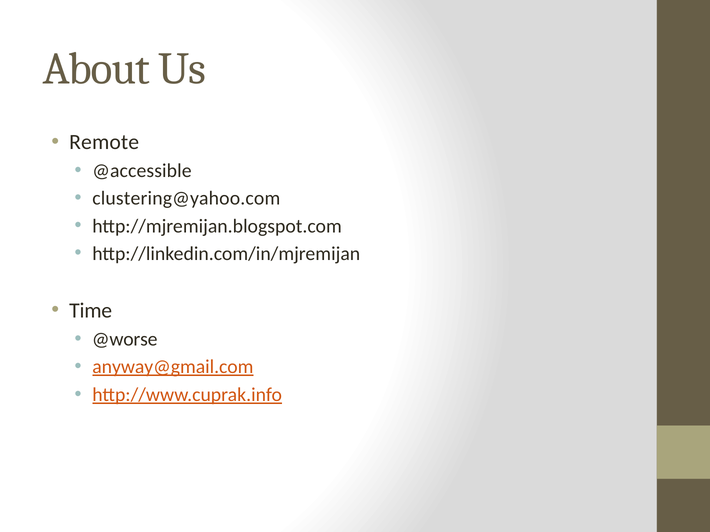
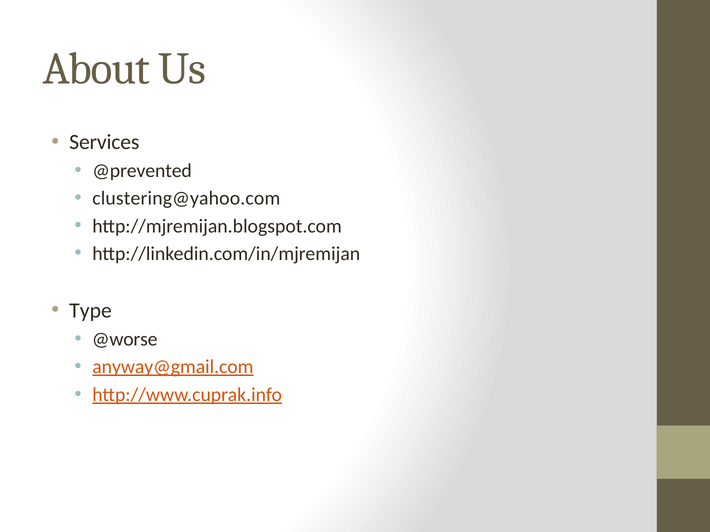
Remote: Remote -> Services
@accessible: @accessible -> @prevented
Time: Time -> Type
